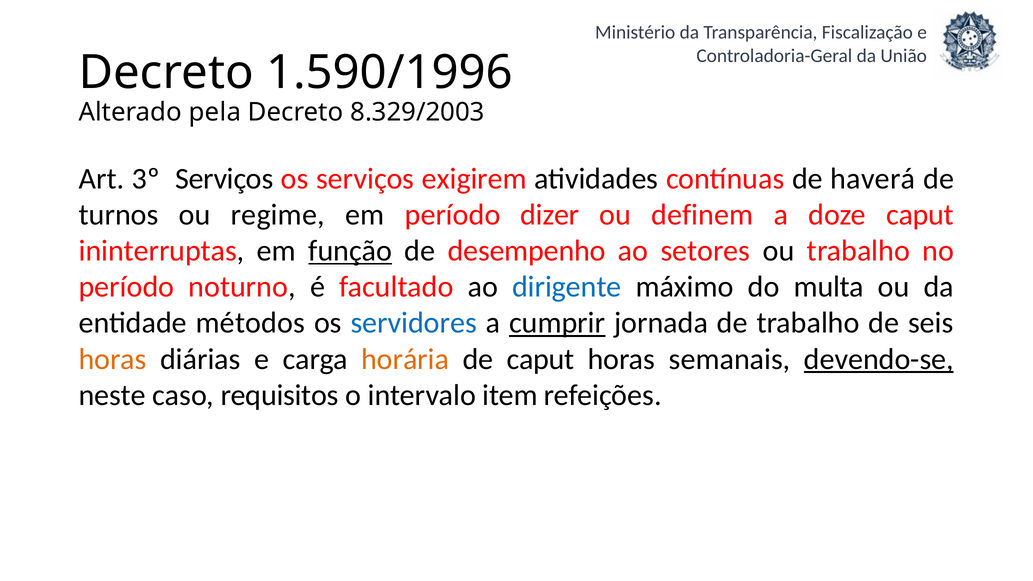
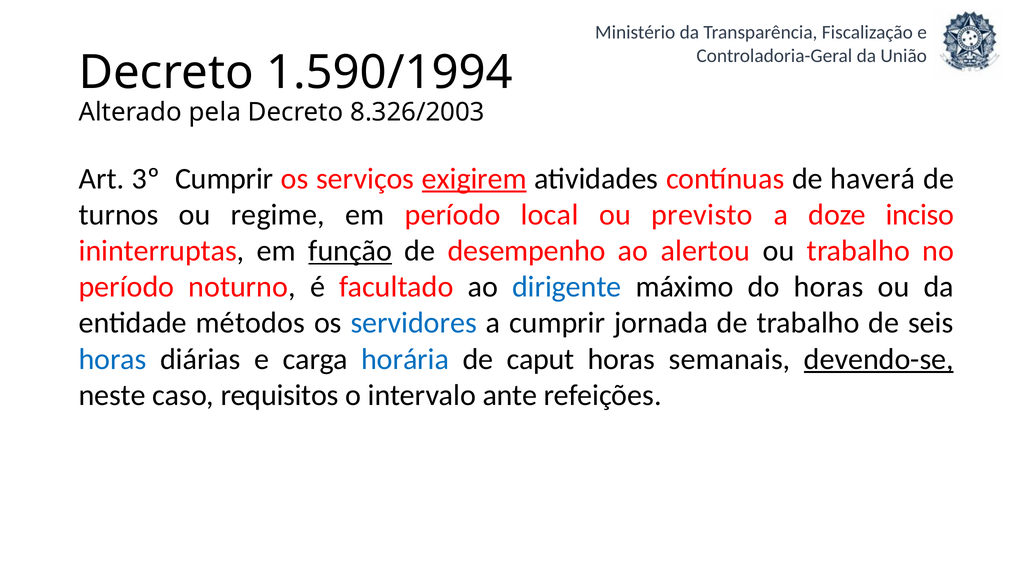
1.590/1996: 1.590/1996 -> 1.590/1994
8.329/2003: 8.329/2003 -> 8.326/2003
3º Serviços: Serviços -> Cumprir
exigirem underline: none -> present
dizer: dizer -> local
definem: definem -> previsto
doze caput: caput -> inciso
setores: setores -> alertou
do multa: multa -> horas
cumprir at (557, 323) underline: present -> none
horas at (113, 359) colour: orange -> blue
horária colour: orange -> blue
item: item -> ante
